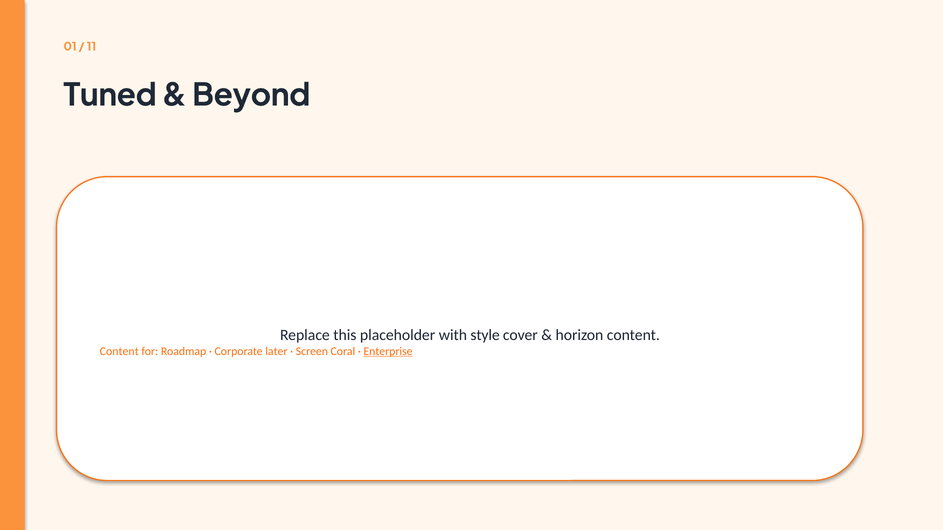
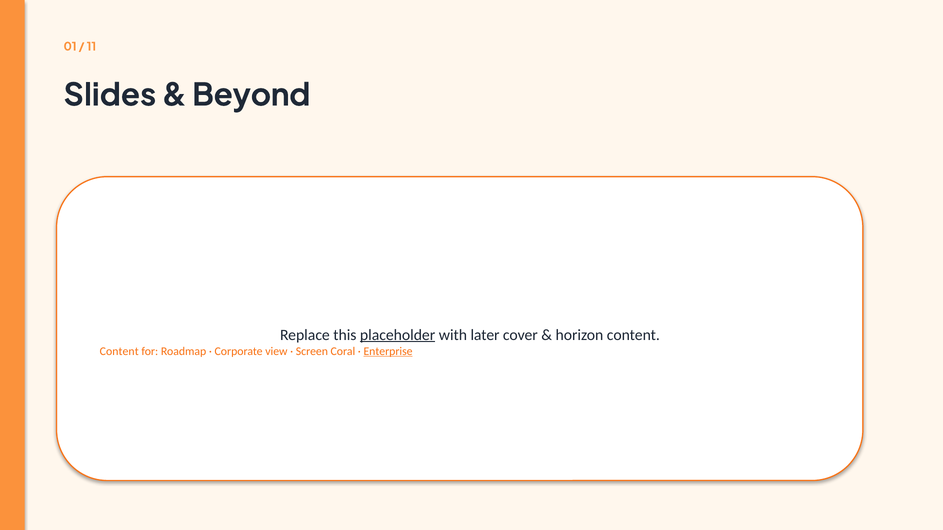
Tuned: Tuned -> Slides
placeholder underline: none -> present
style: style -> later
later: later -> view
